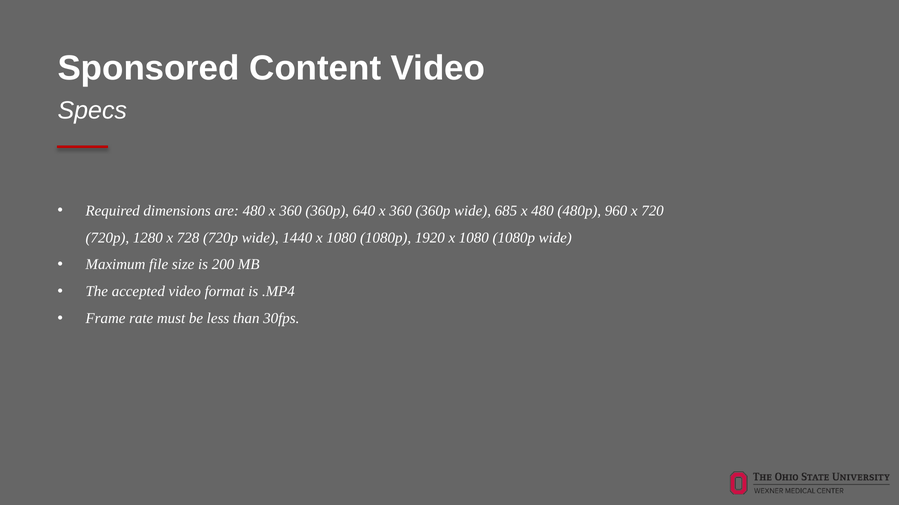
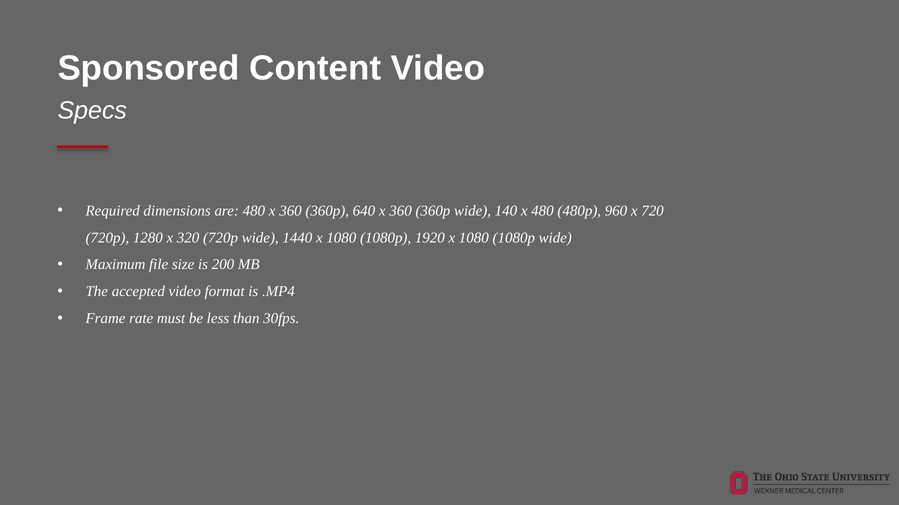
685: 685 -> 140
728: 728 -> 320
